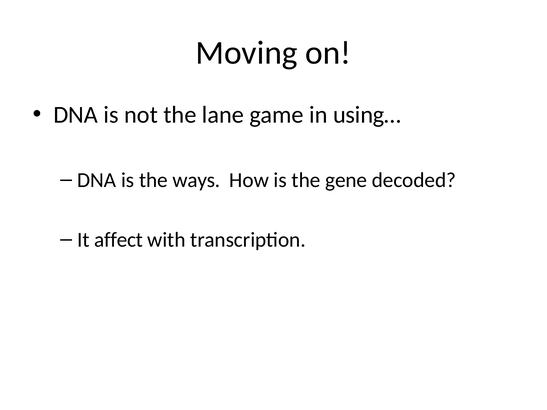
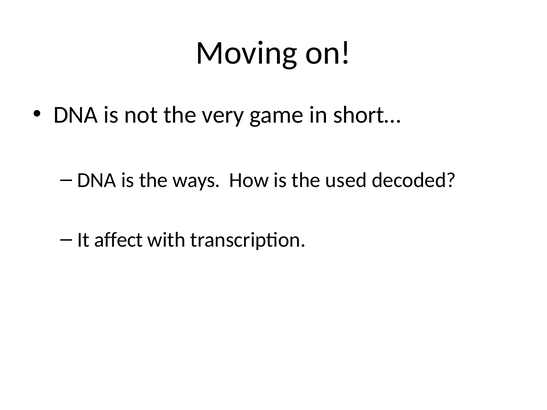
lane: lane -> very
using…: using… -> short…
gene: gene -> used
